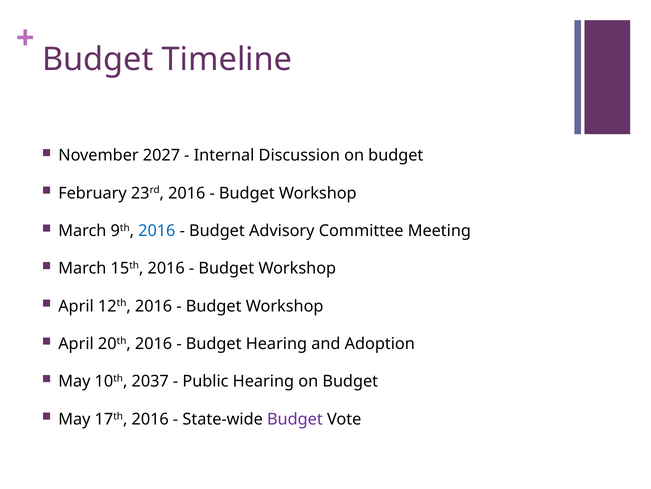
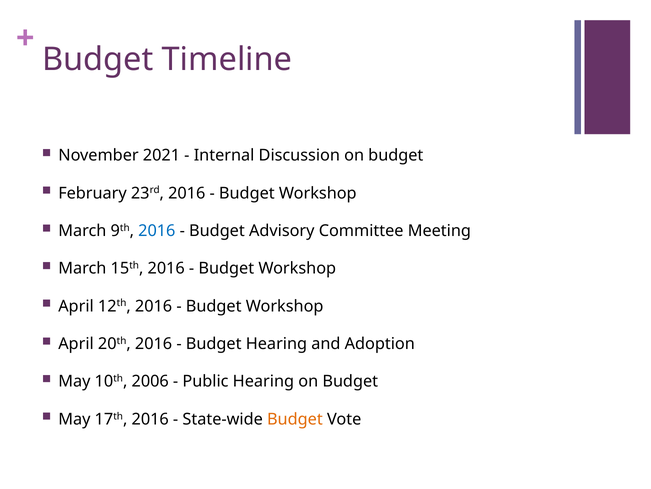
2027: 2027 -> 2021
2037: 2037 -> 2006
Budget at (295, 419) colour: purple -> orange
